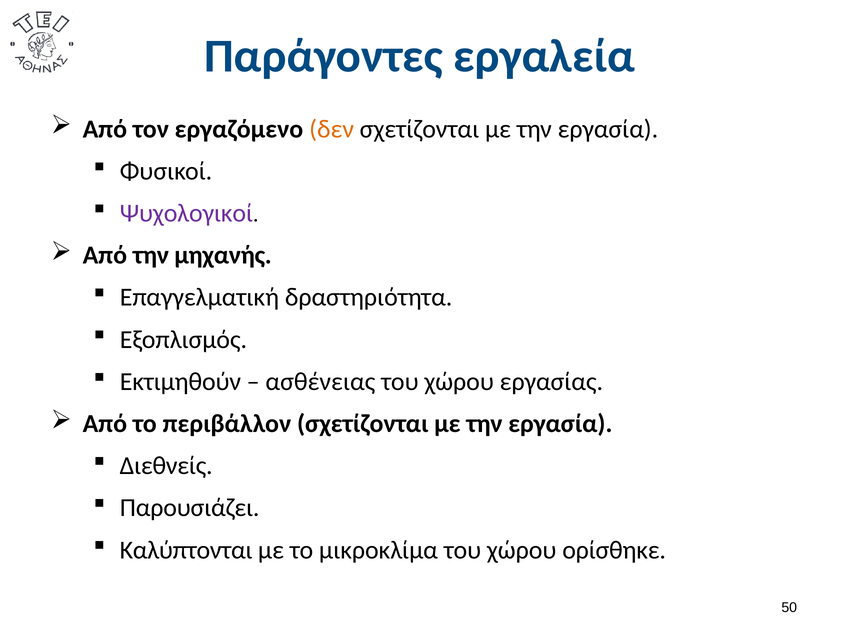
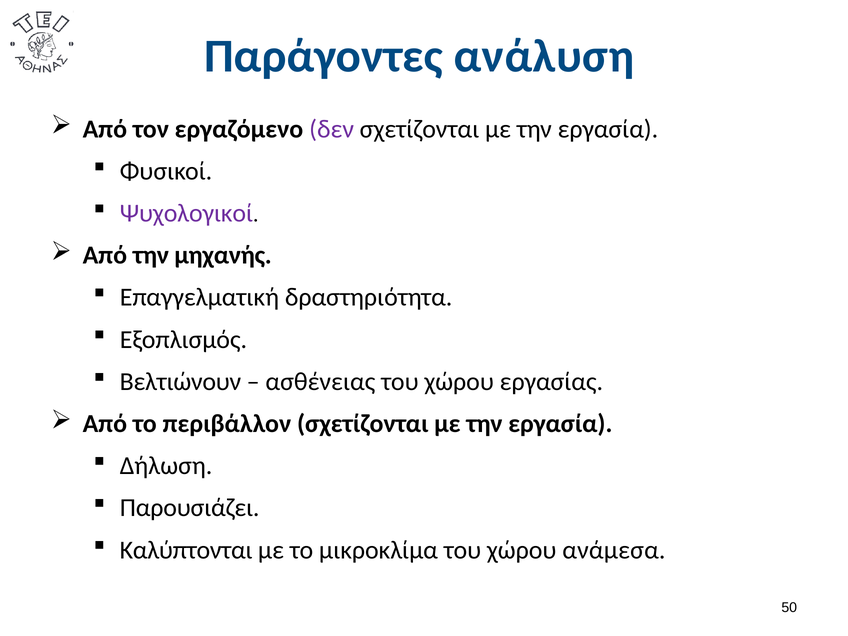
εργαλεία: εργαλεία -> ανάλυση
δεν colour: orange -> purple
Εκτιμηθούν: Εκτιμηθούν -> Βελτιώνουν
Διεθνείς: Διεθνείς -> Δήλωση
ορίσθηκε: ορίσθηκε -> ανάμεσα
